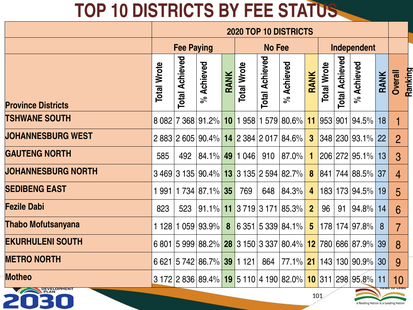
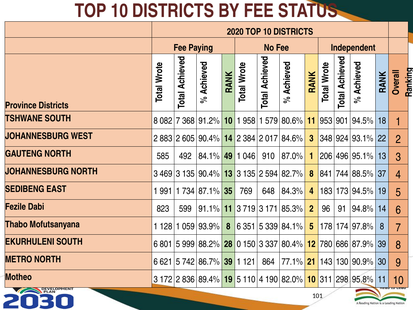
230: 230 -> 924
272: 272 -> 496
523: 523 -> 599
28 3: 3 -> 0
